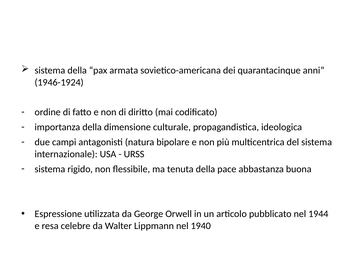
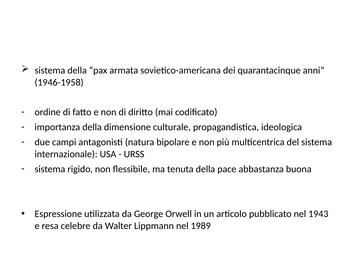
1946-1924: 1946-1924 -> 1946-1958
1944: 1944 -> 1943
1940: 1940 -> 1989
